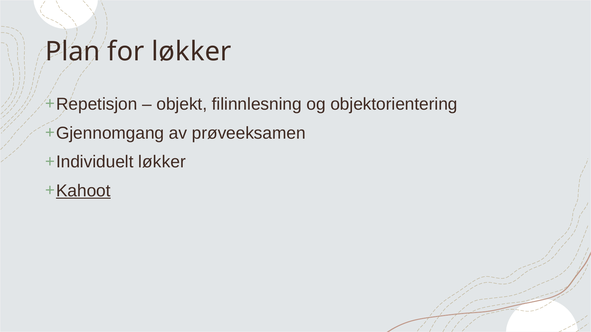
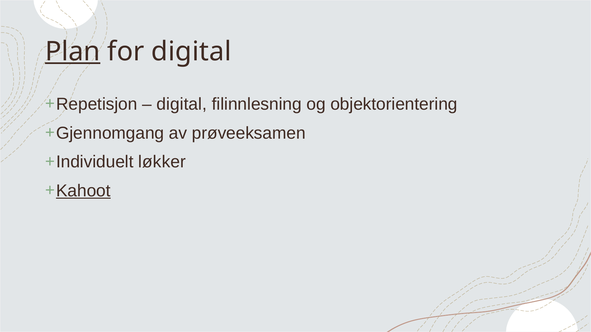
Plan underline: none -> present
for løkker: løkker -> digital
objekt at (182, 104): objekt -> digital
